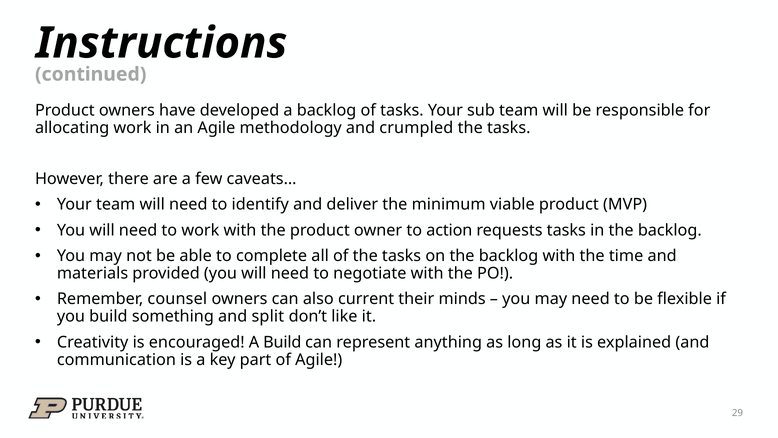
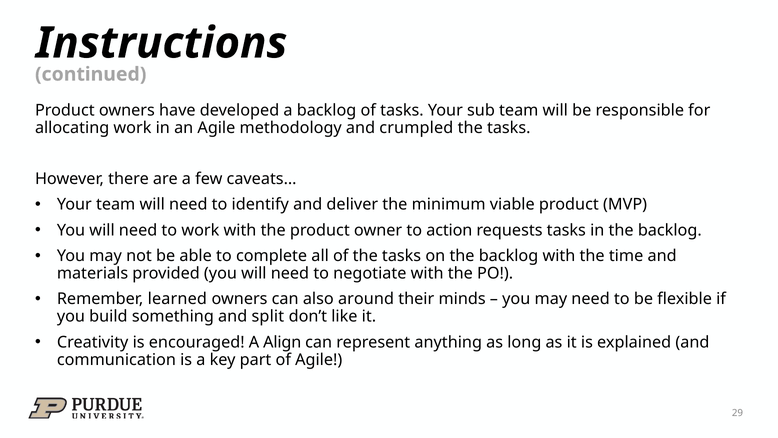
counsel: counsel -> learned
current: current -> around
A Build: Build -> Align
